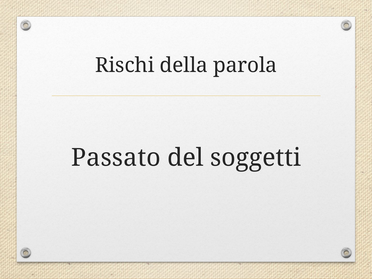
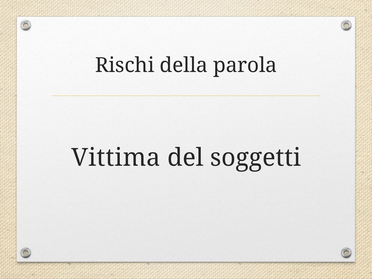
Passato: Passato -> Vittima
